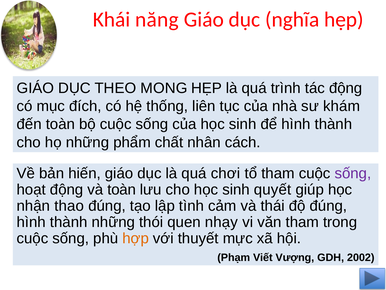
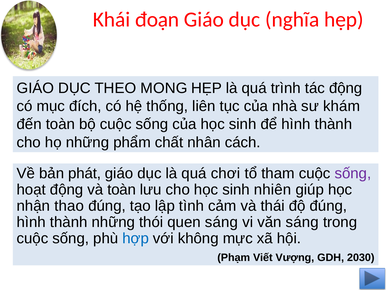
năng: năng -> đoạn
hiến: hiến -> phát
quyết: quyết -> nhiên
quen nhạy: nhạy -> sáng
văn tham: tham -> sáng
hợp colour: orange -> blue
thuyết: thuyết -> không
2002: 2002 -> 2030
